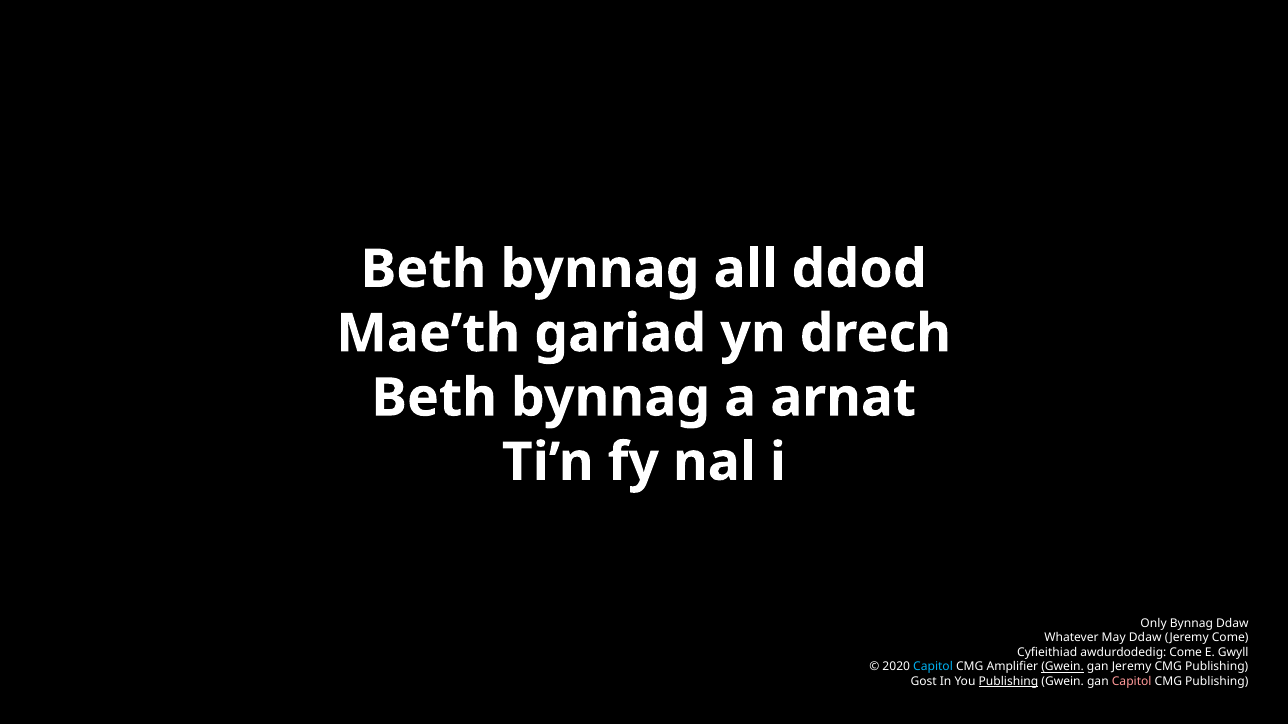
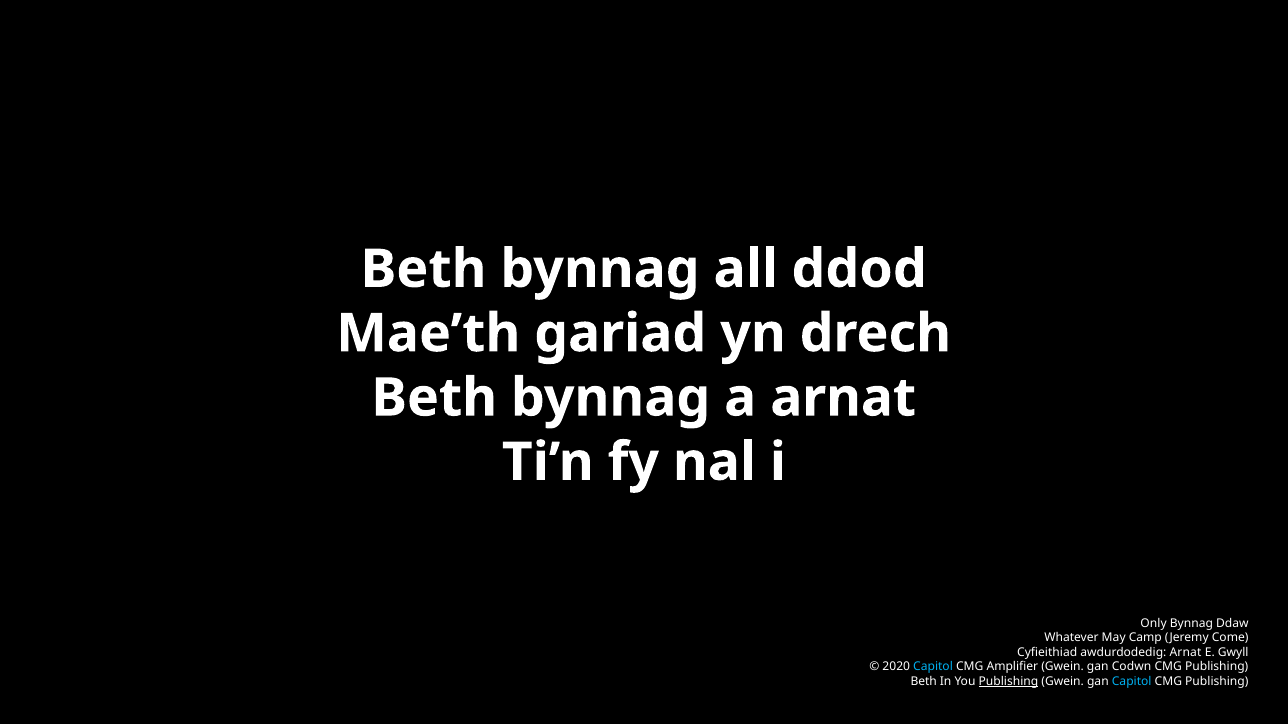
May Ddaw: Ddaw -> Camp
awdurdodedig Come: Come -> Arnat
Gwein at (1063, 667) underline: present -> none
gan Jeremy: Jeremy -> Codwn
Gost at (924, 682): Gost -> Beth
Capitol at (1132, 682) colour: pink -> light blue
